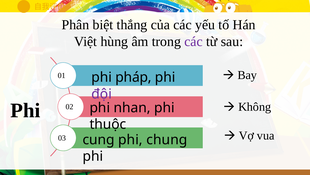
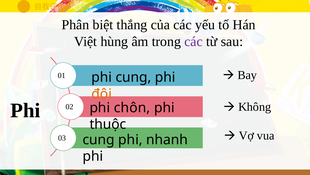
phi pháp: pháp -> cung
đội colour: purple -> orange
nhan: nhan -> chôn
chung: chung -> nhanh
